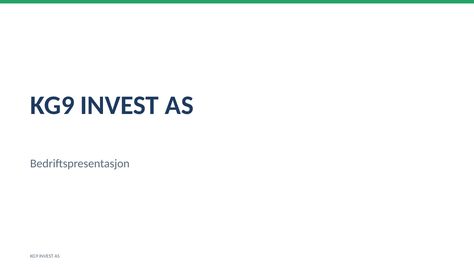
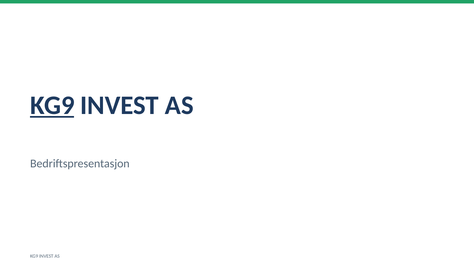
KG9 at (52, 105) underline: none -> present
